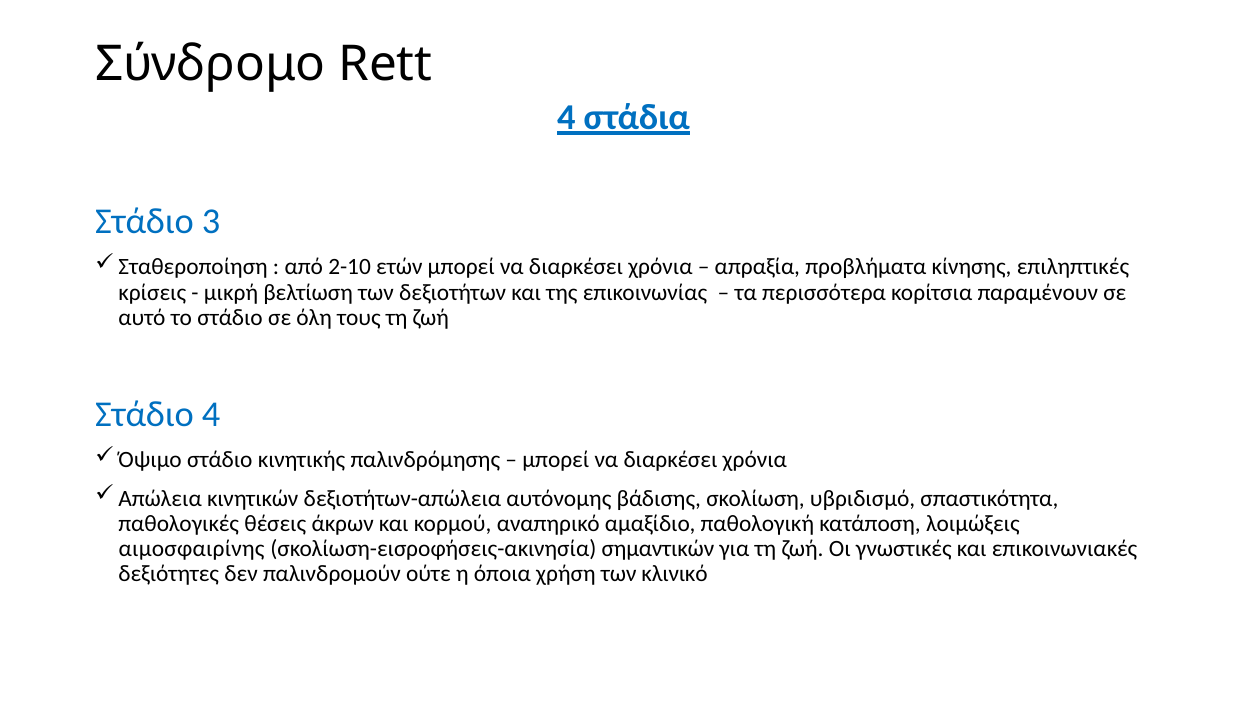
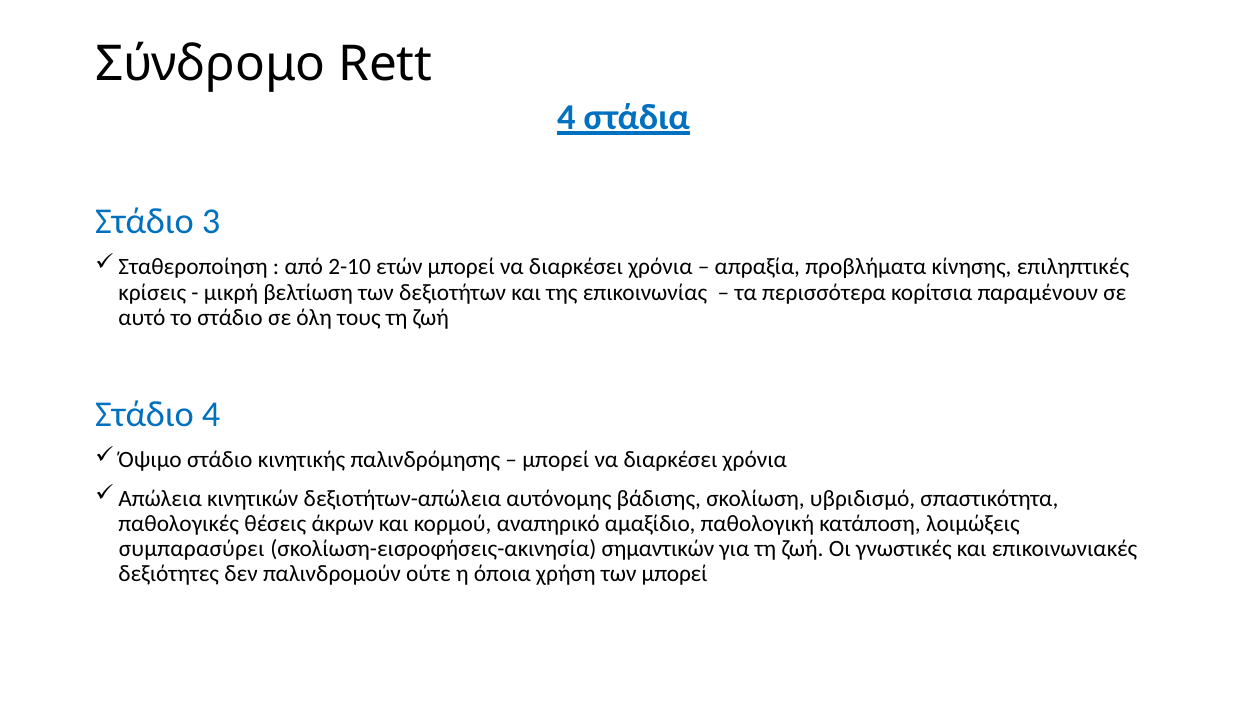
αιμοσφαιρίνης: αιμοσφαιρίνης -> συμπαρασύρει
των κλινικό: κλινικό -> μπορεί
